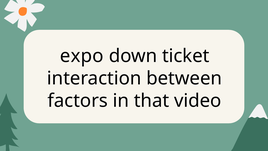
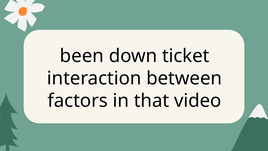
expo: expo -> been
